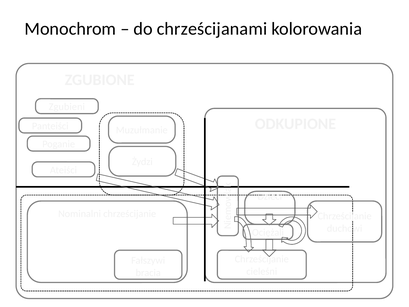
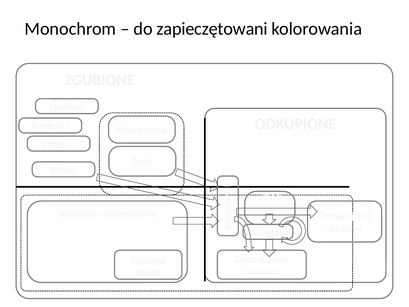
chrześcijanami: chrześcijanami -> zapieczętowani
